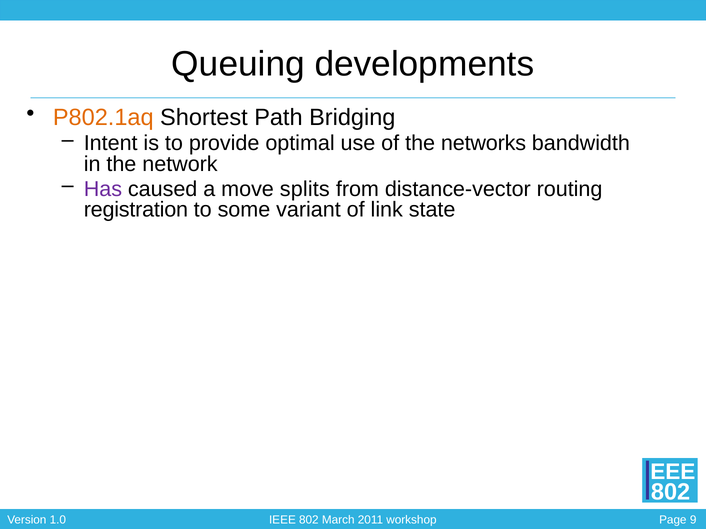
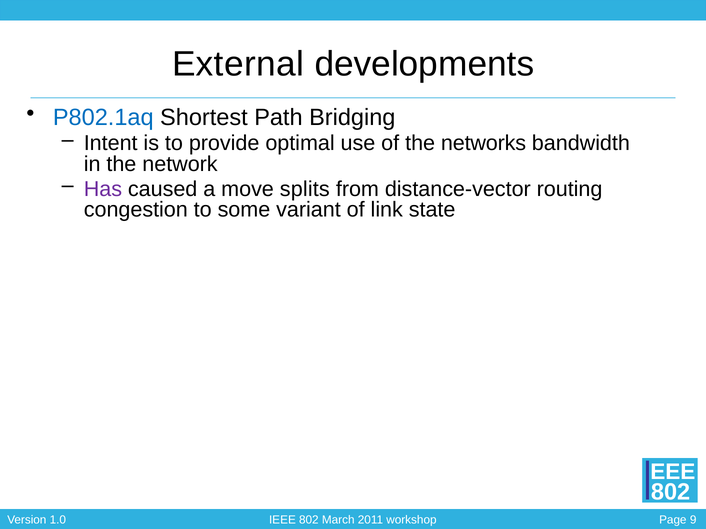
Queuing: Queuing -> External
P802.1aq colour: orange -> blue
registration: registration -> congestion
